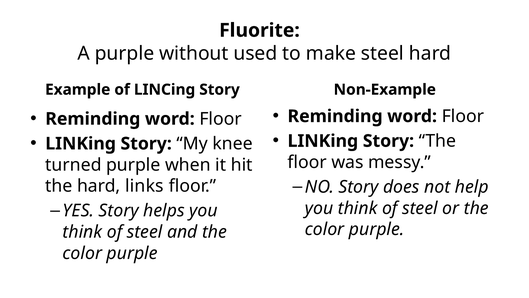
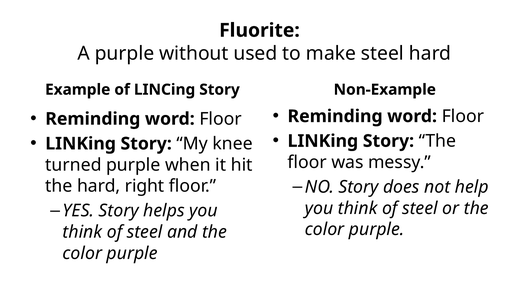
links: links -> right
